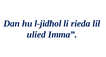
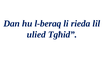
l-jidħol: l-jidħol -> l-beraq
Imma: Imma -> Tgħid
